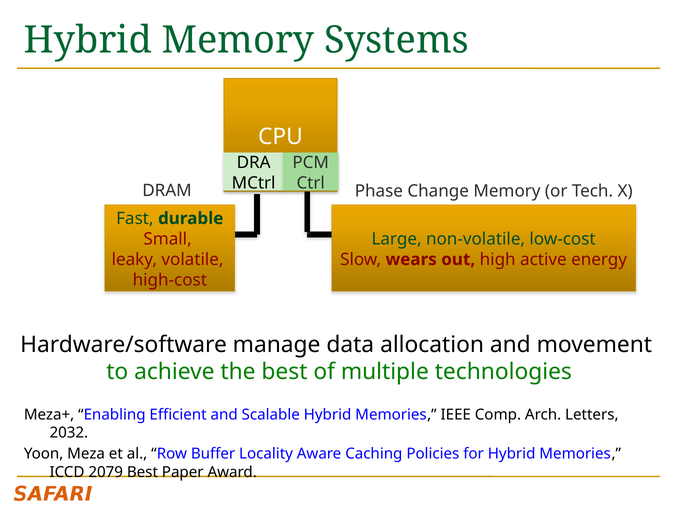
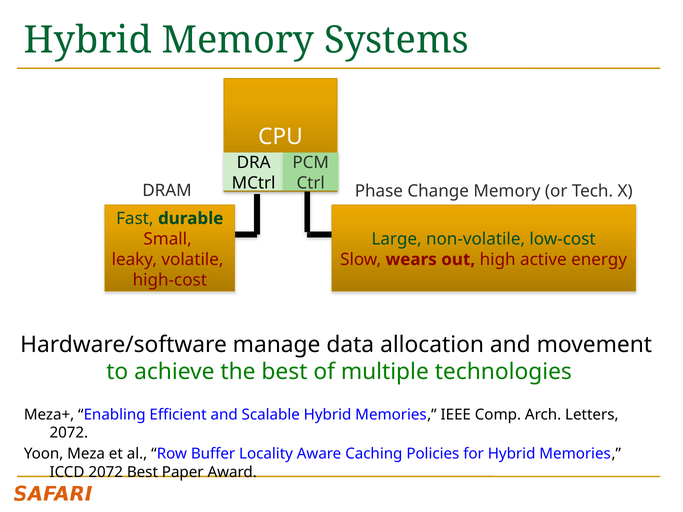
2032 at (69, 433): 2032 -> 2072
ICCD 2079: 2079 -> 2072
